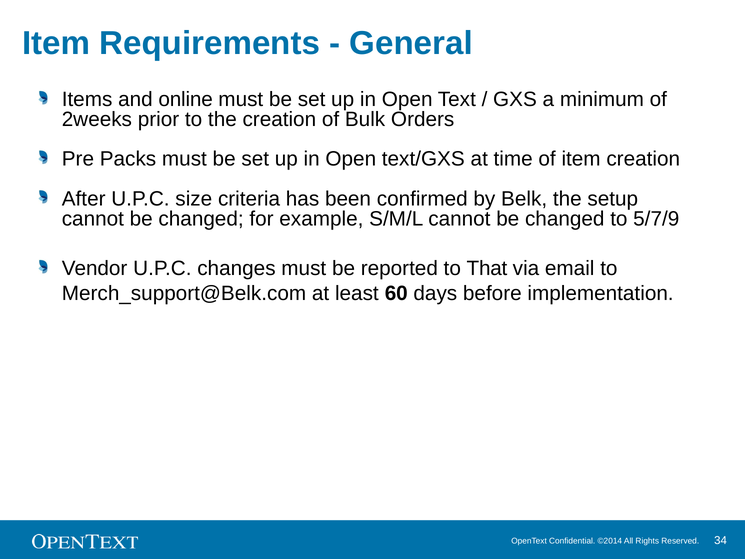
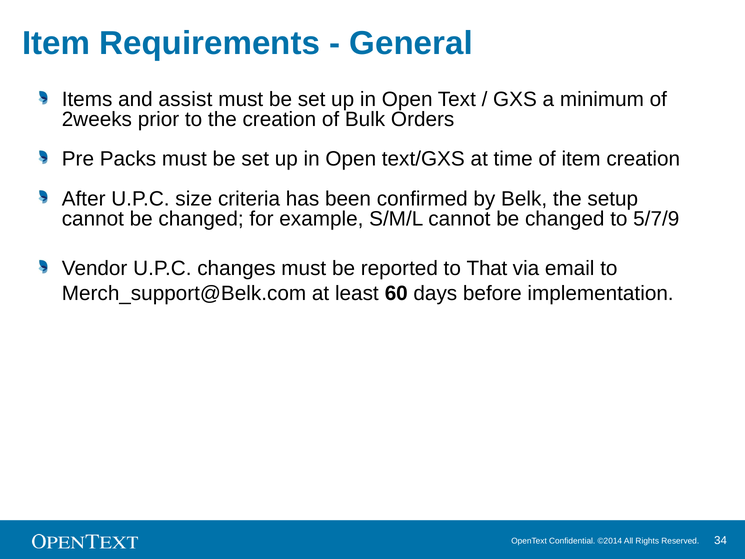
online: online -> assist
